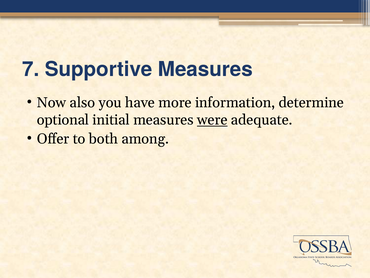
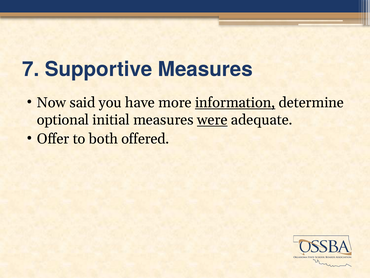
also: also -> said
information underline: none -> present
among: among -> offered
